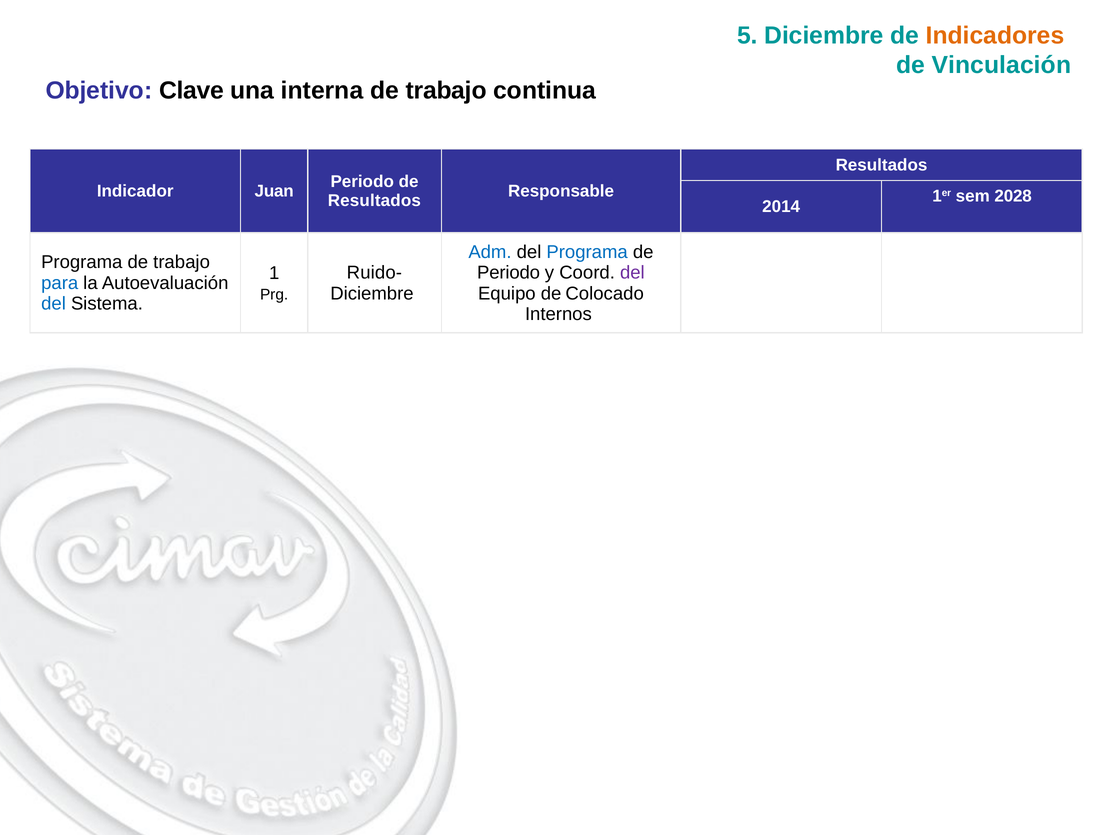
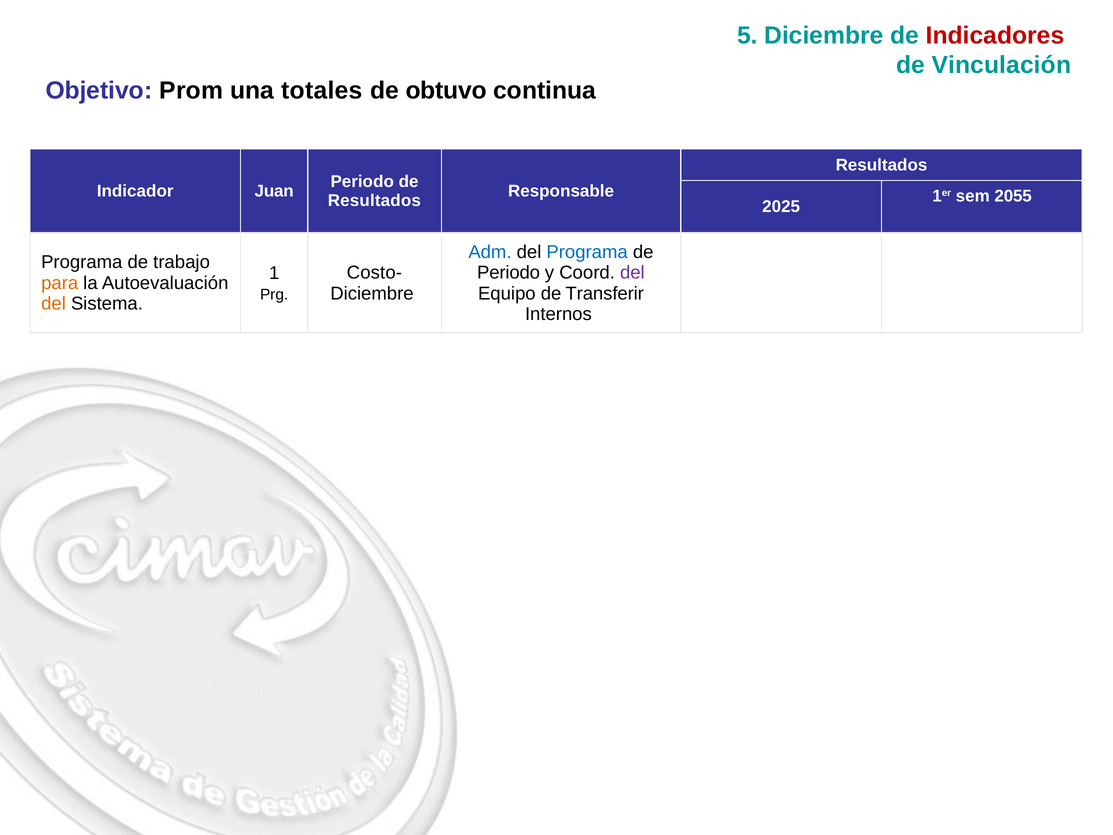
Indicadores colour: orange -> red
Clave: Clave -> Prom
interna: interna -> totales
trabajo at (446, 91): trabajo -> obtuvo
2028: 2028 -> 2055
2014: 2014 -> 2025
Ruido-: Ruido- -> Costo-
para colour: blue -> orange
Colocado: Colocado -> Transferir
del at (54, 304) colour: blue -> orange
